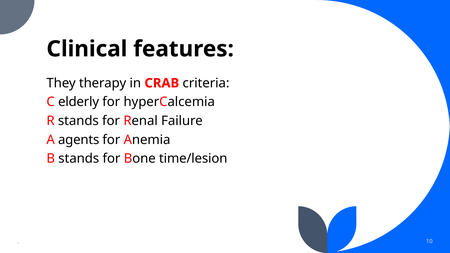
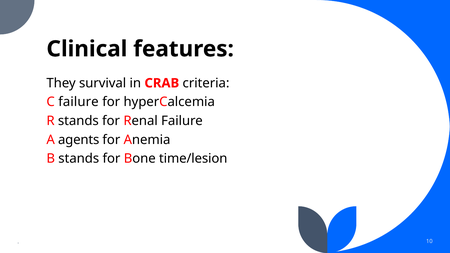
therapy: therapy -> survival
C elderly: elderly -> failure
